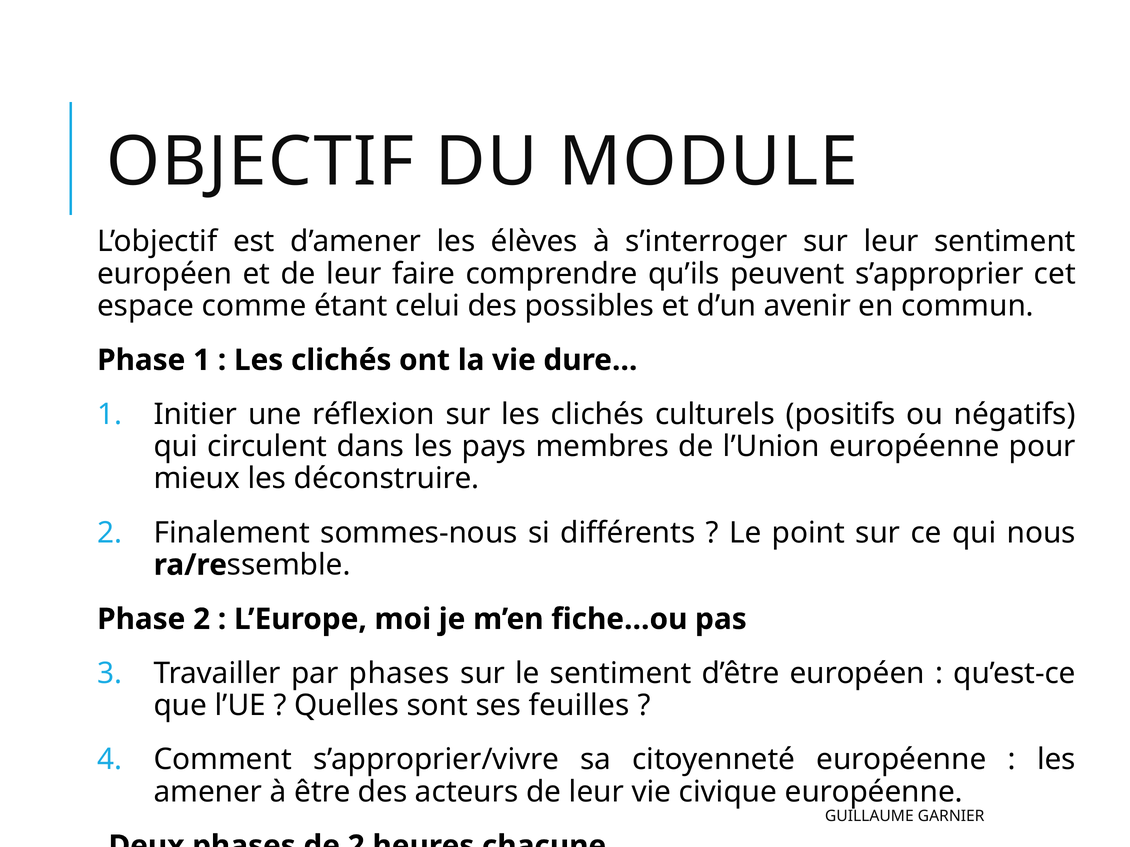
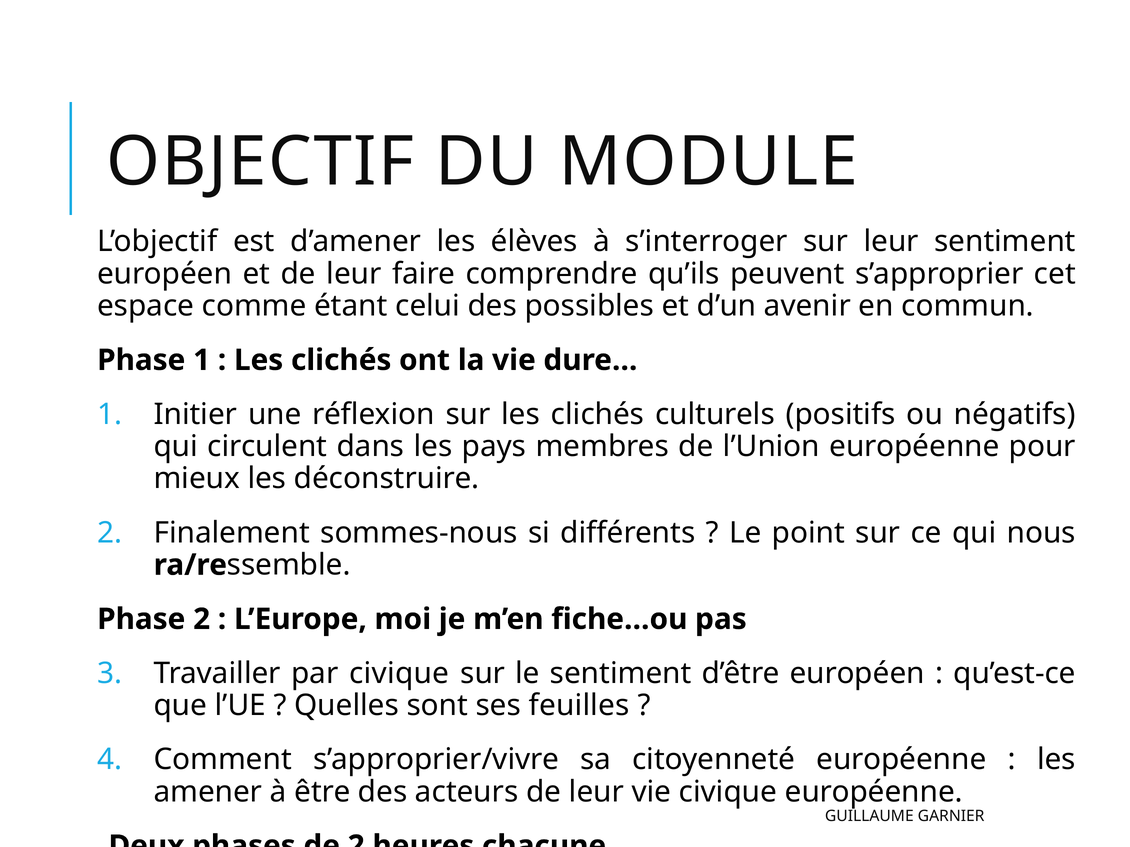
par phases: phases -> civique
